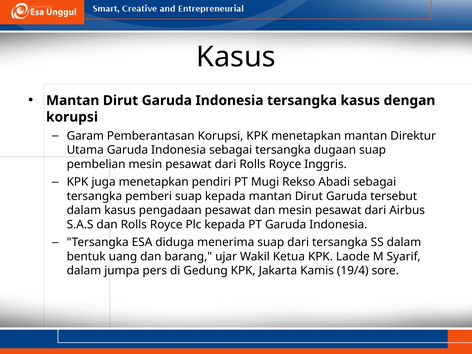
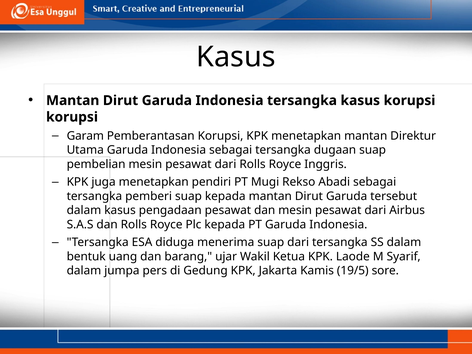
kasus dengan: dengan -> korupsi
19/4: 19/4 -> 19/5
